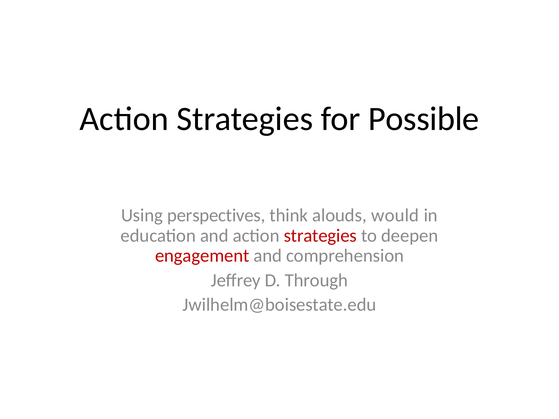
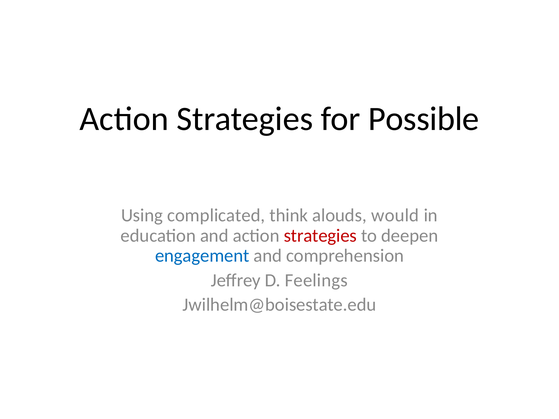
perspectives: perspectives -> complicated
engagement colour: red -> blue
Through: Through -> Feelings
